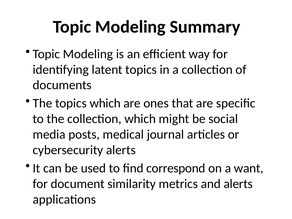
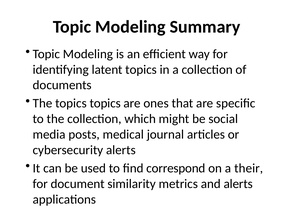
topics which: which -> topics
want: want -> their
